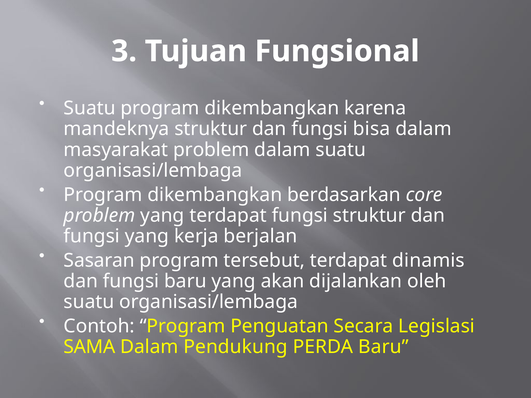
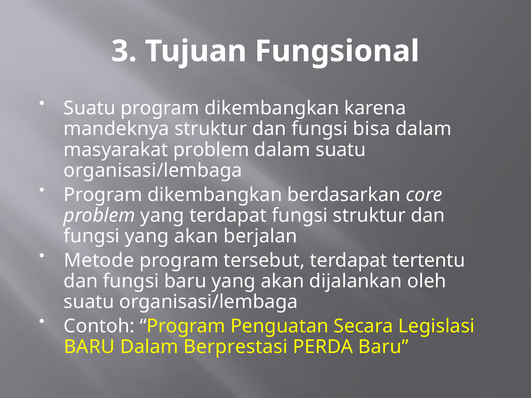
fungsi yang kerja: kerja -> akan
Sasaran: Sasaran -> Metode
dinamis: dinamis -> tertentu
SAMA at (89, 347): SAMA -> BARU
Pendukung: Pendukung -> Berprestasi
